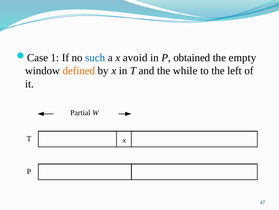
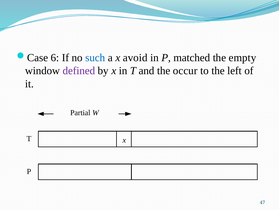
1: 1 -> 6
obtained: obtained -> matched
defined colour: orange -> purple
while: while -> occur
